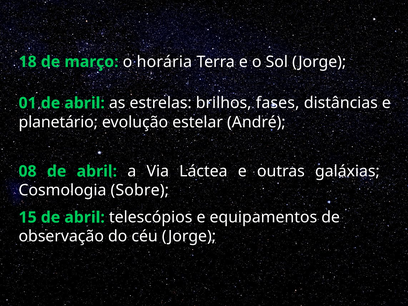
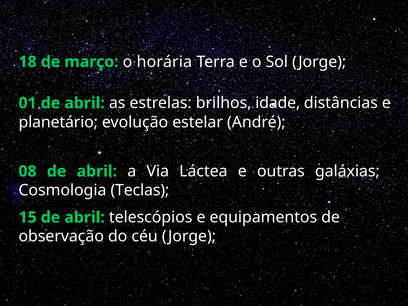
fases: fases -> idade
Sobre: Sobre -> Teclas
